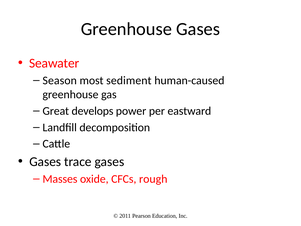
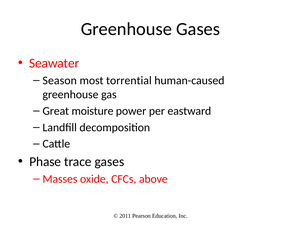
sediment: sediment -> torrential
develops: develops -> moisture
Gases at (45, 162): Gases -> Phase
rough: rough -> above
